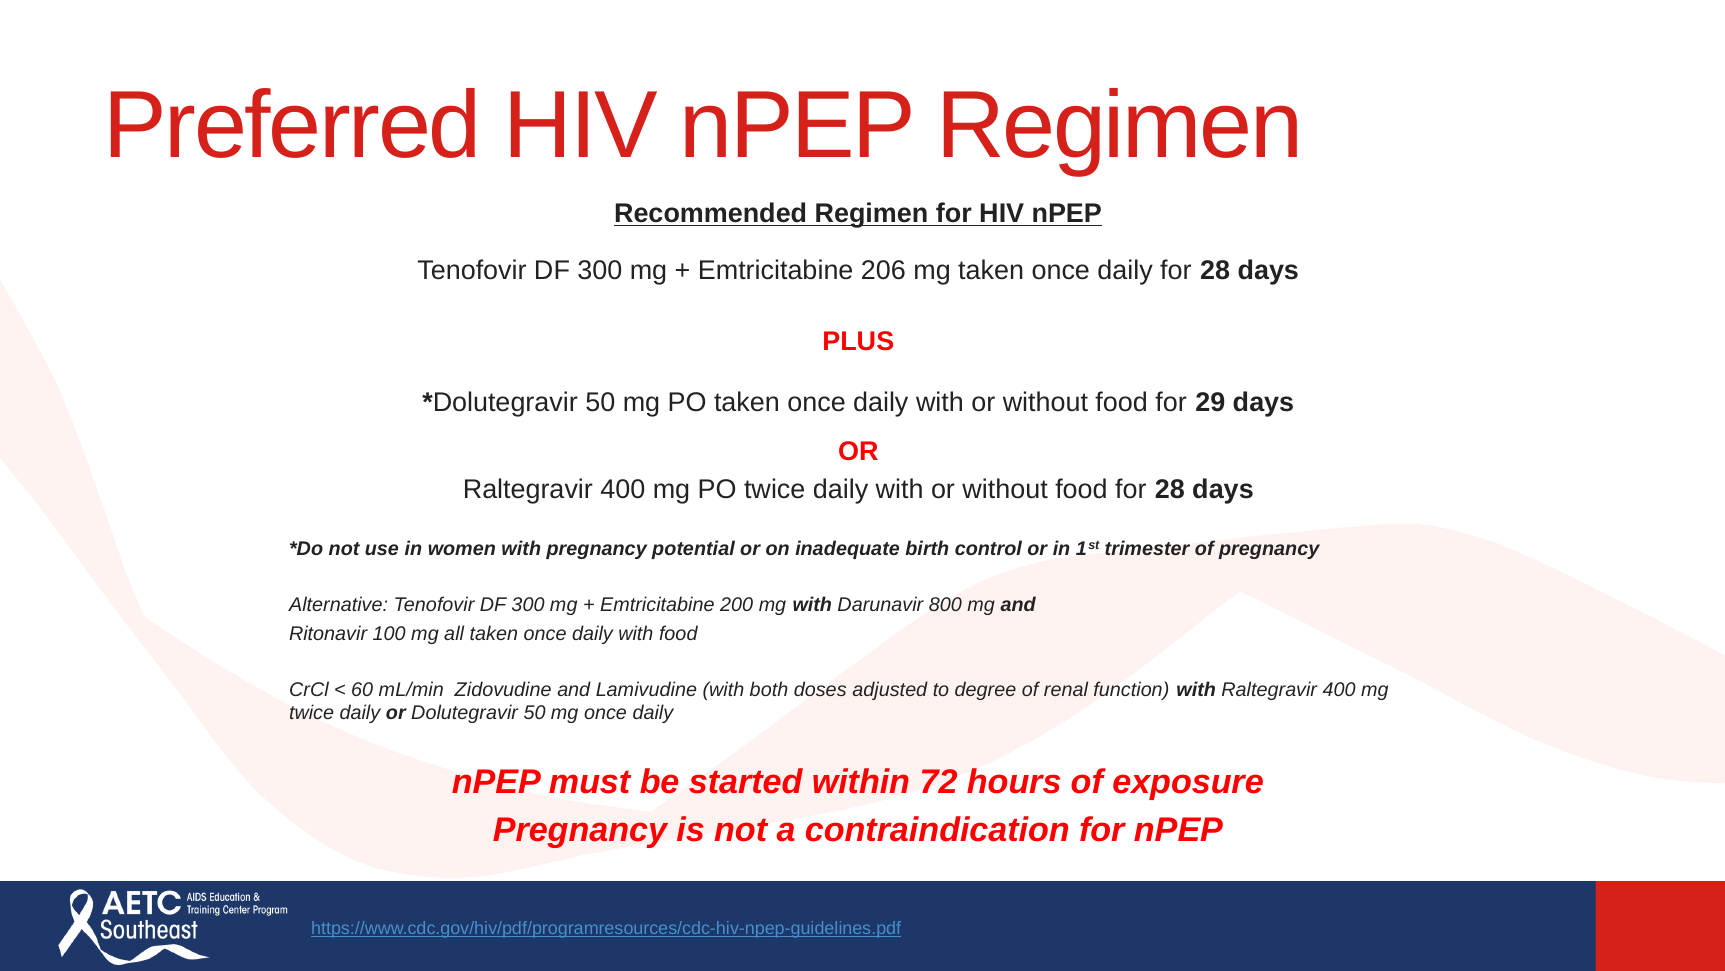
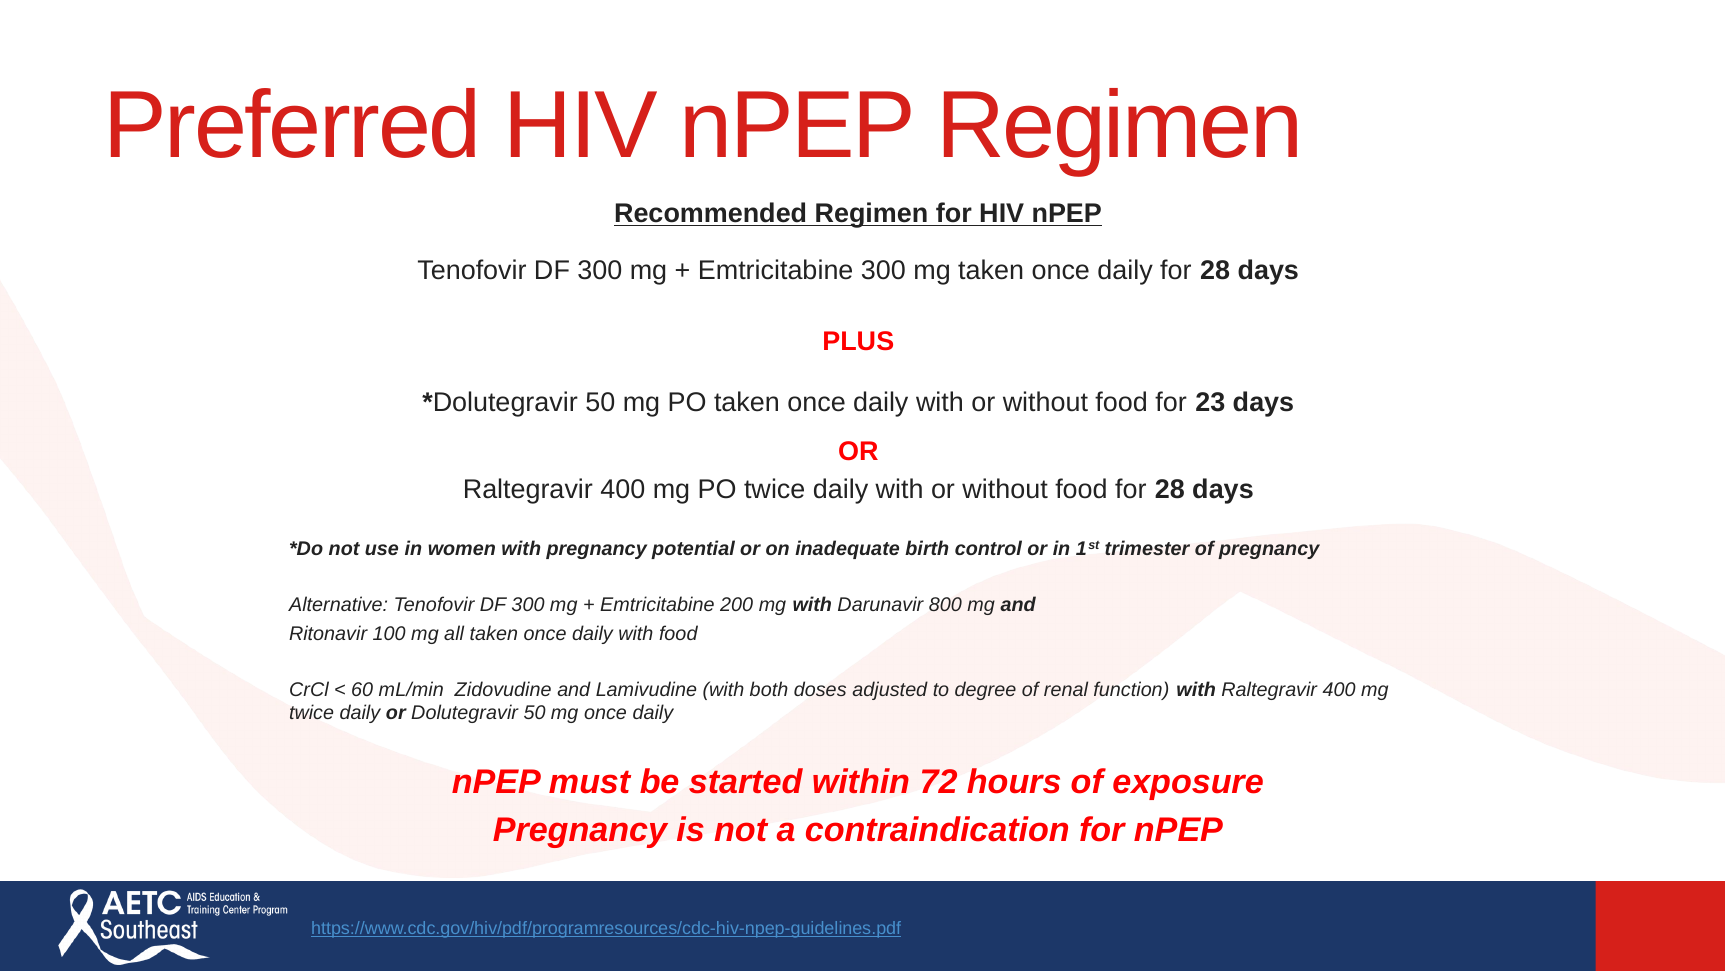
Emtricitabine 206: 206 -> 300
29: 29 -> 23
